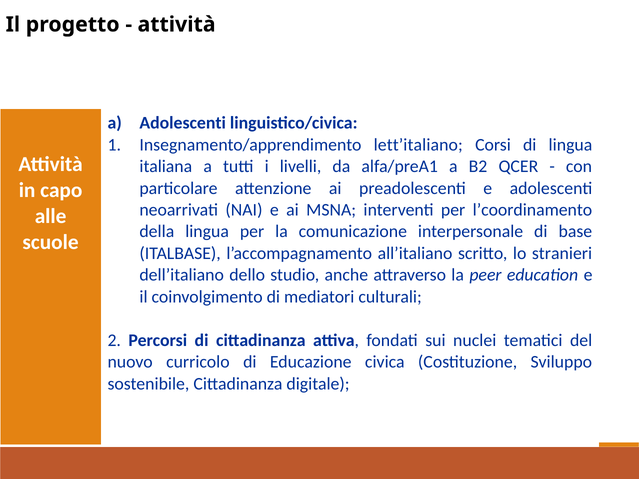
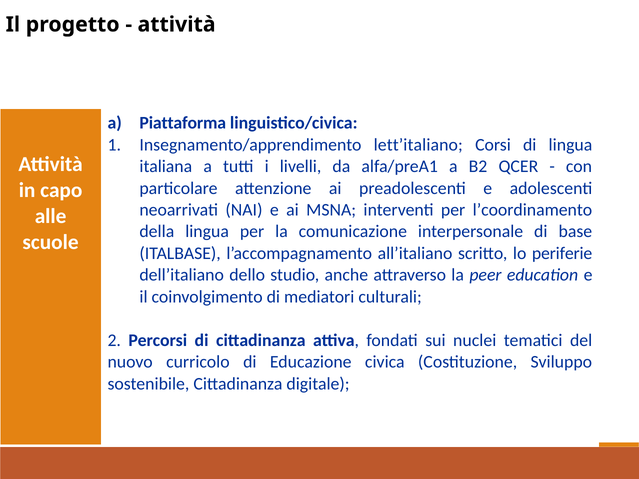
a Adolescenti: Adolescenti -> Piattaforma
stranieri: stranieri -> periferie
